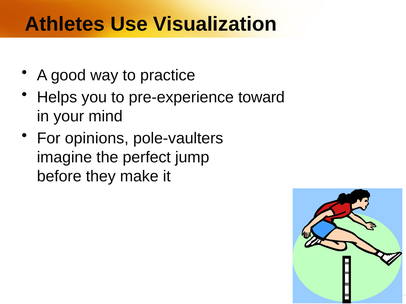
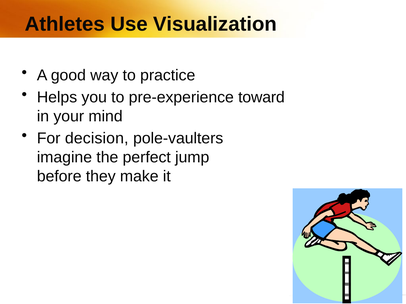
opinions: opinions -> decision
